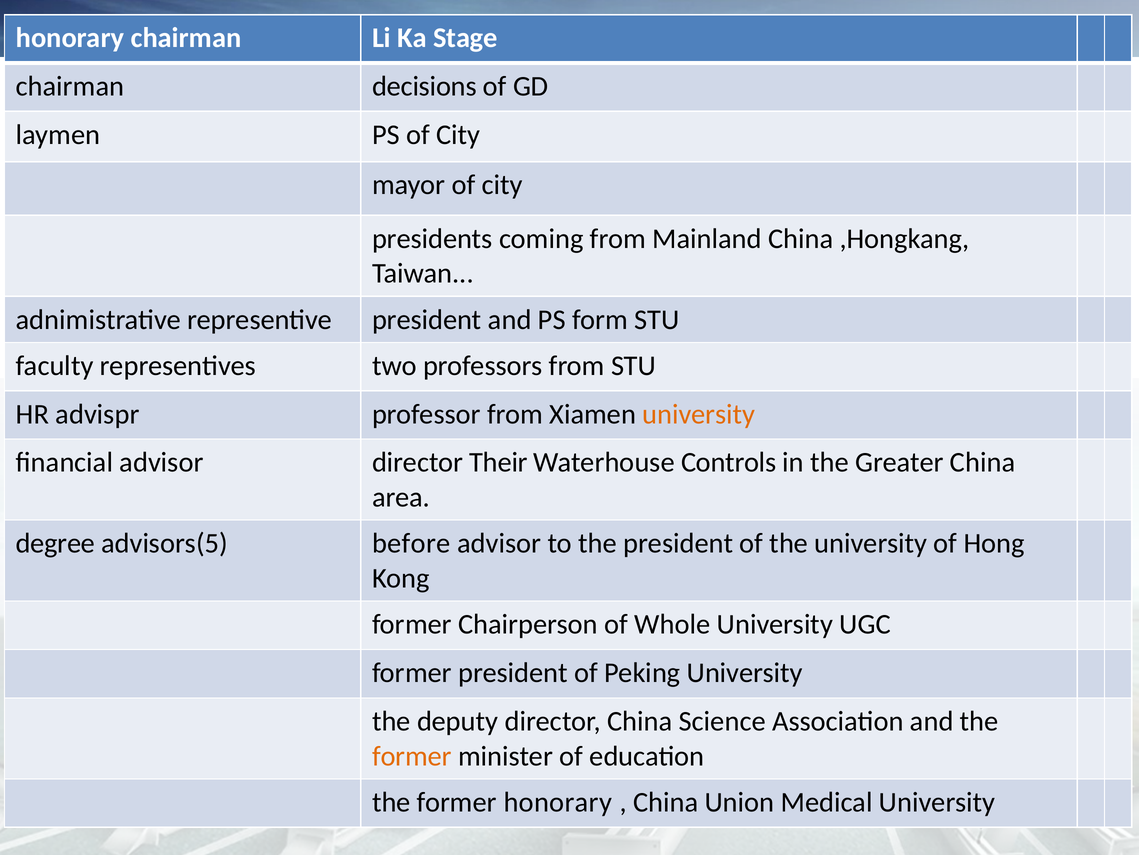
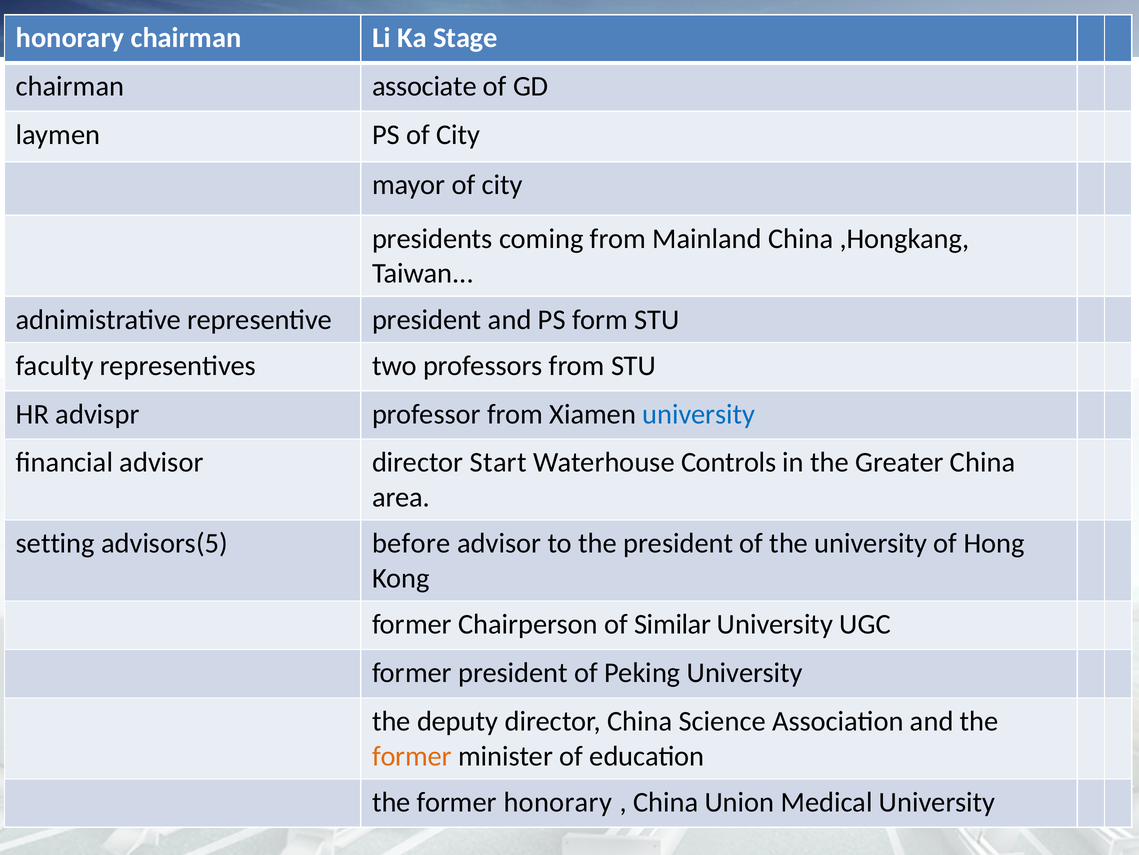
decisions: decisions -> associate
university at (699, 414) colour: orange -> blue
Their: Their -> Start
degree: degree -> setting
Whole: Whole -> Similar
